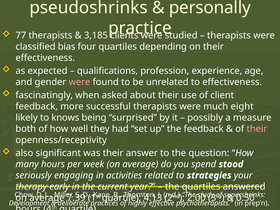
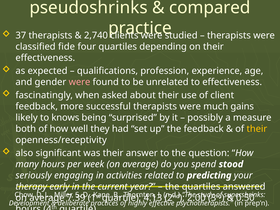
personally: personally -> compared
77: 77 -> 37
3,185: 3,185 -> 2,740
bias: bias -> fide
eight: eight -> gains
their at (257, 129) colour: pink -> yellow
strategies: strategies -> predicting
